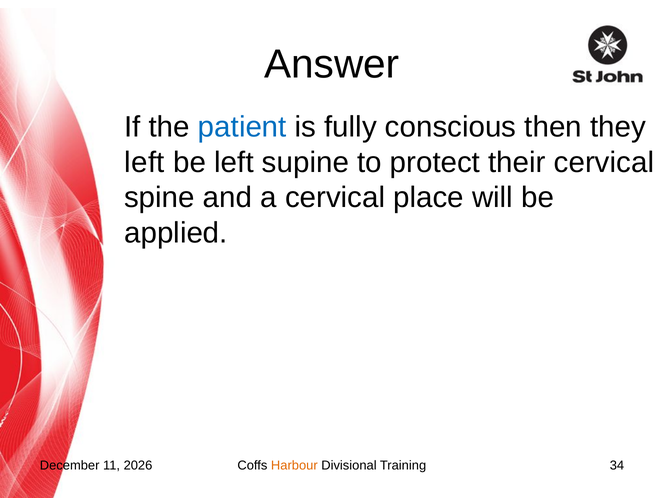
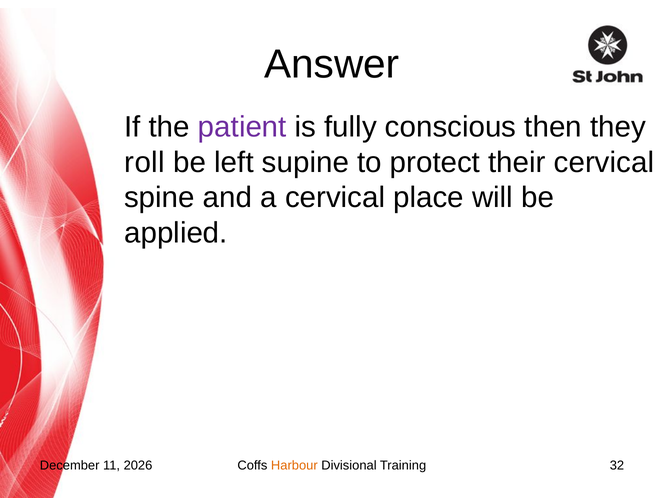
patient colour: blue -> purple
left at (145, 162): left -> roll
34: 34 -> 32
